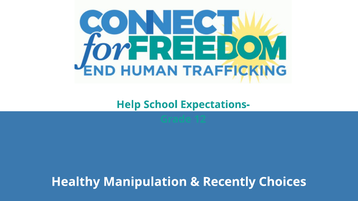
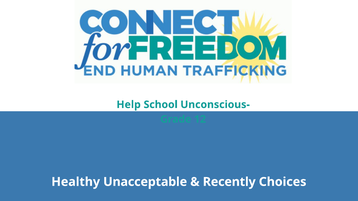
Expectations-: Expectations- -> Unconscious-
Manipulation: Manipulation -> Unacceptable
